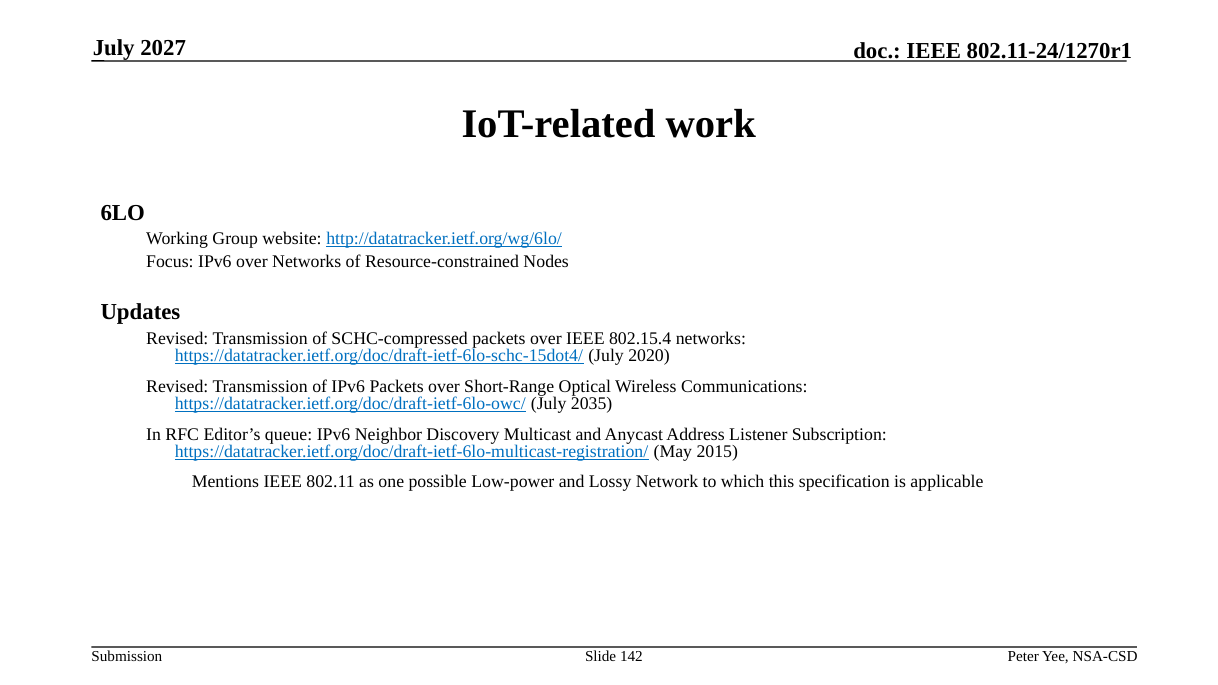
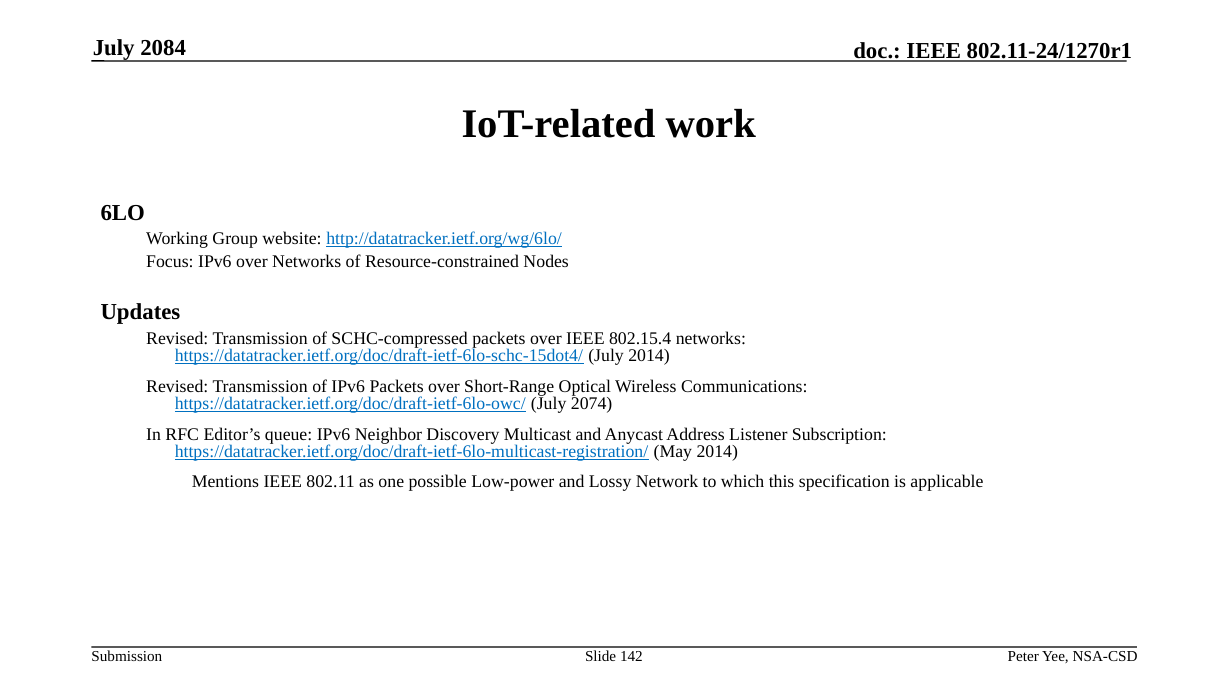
2027: 2027 -> 2084
July 2020: 2020 -> 2014
2035: 2035 -> 2074
May 2015: 2015 -> 2014
